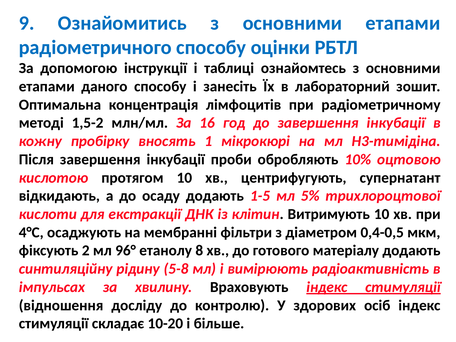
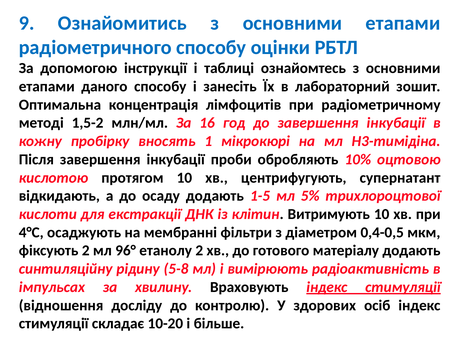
етанолу 8: 8 -> 2
